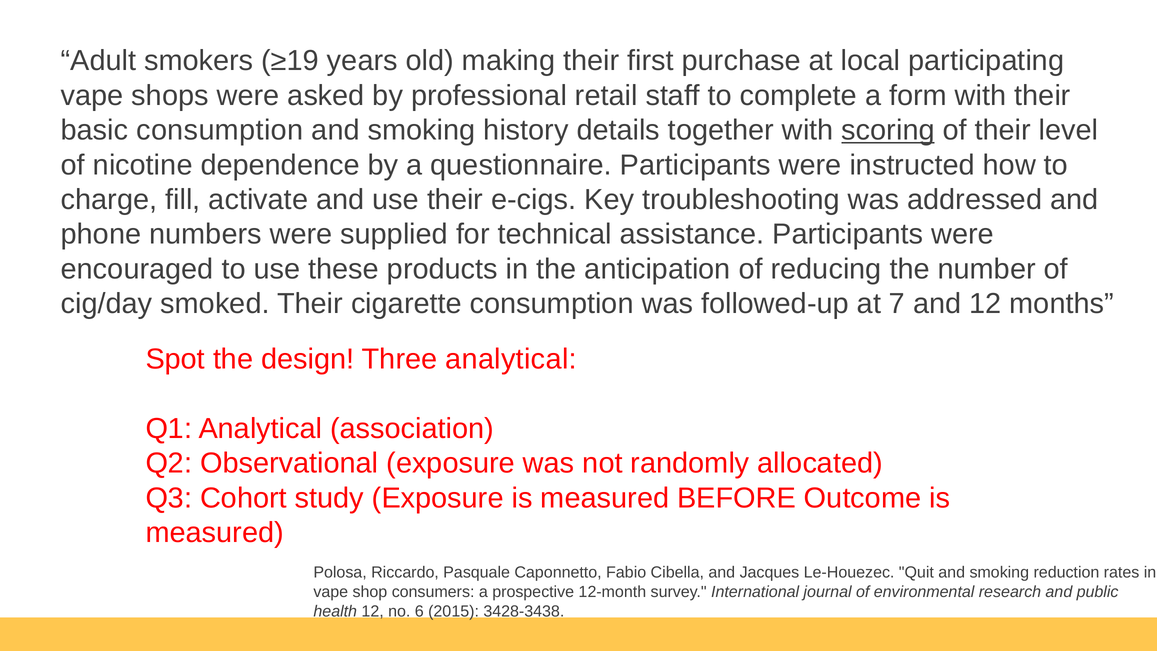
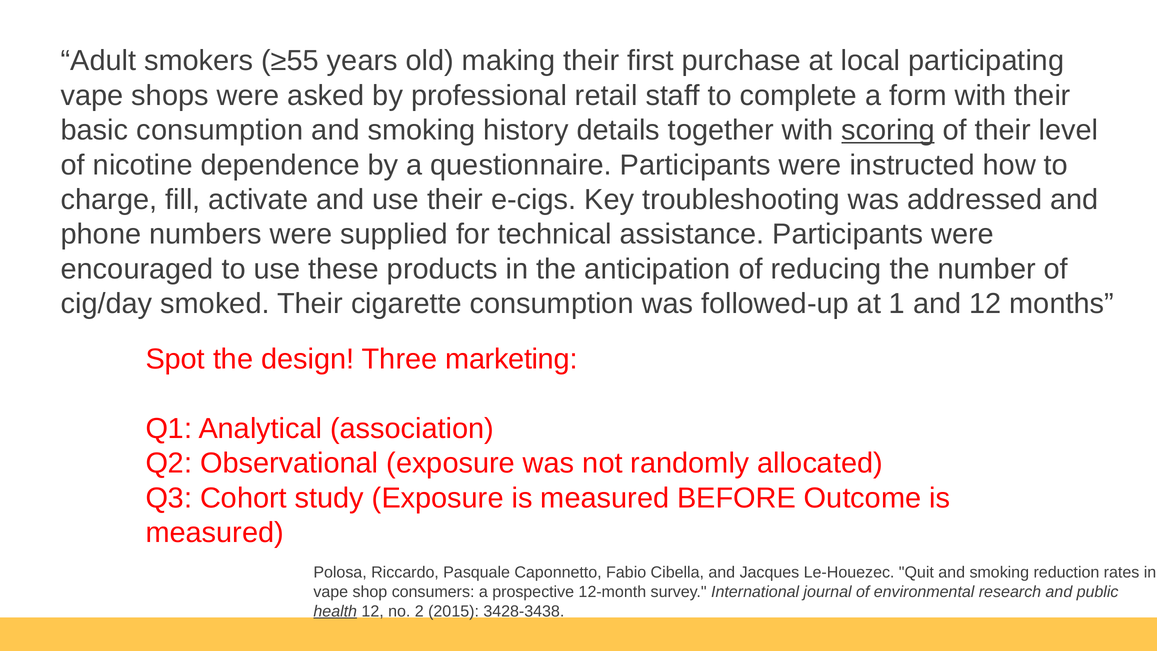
≥19: ≥19 -> ≥55
7: 7 -> 1
Three analytical: analytical -> marketing
health underline: none -> present
6: 6 -> 2
